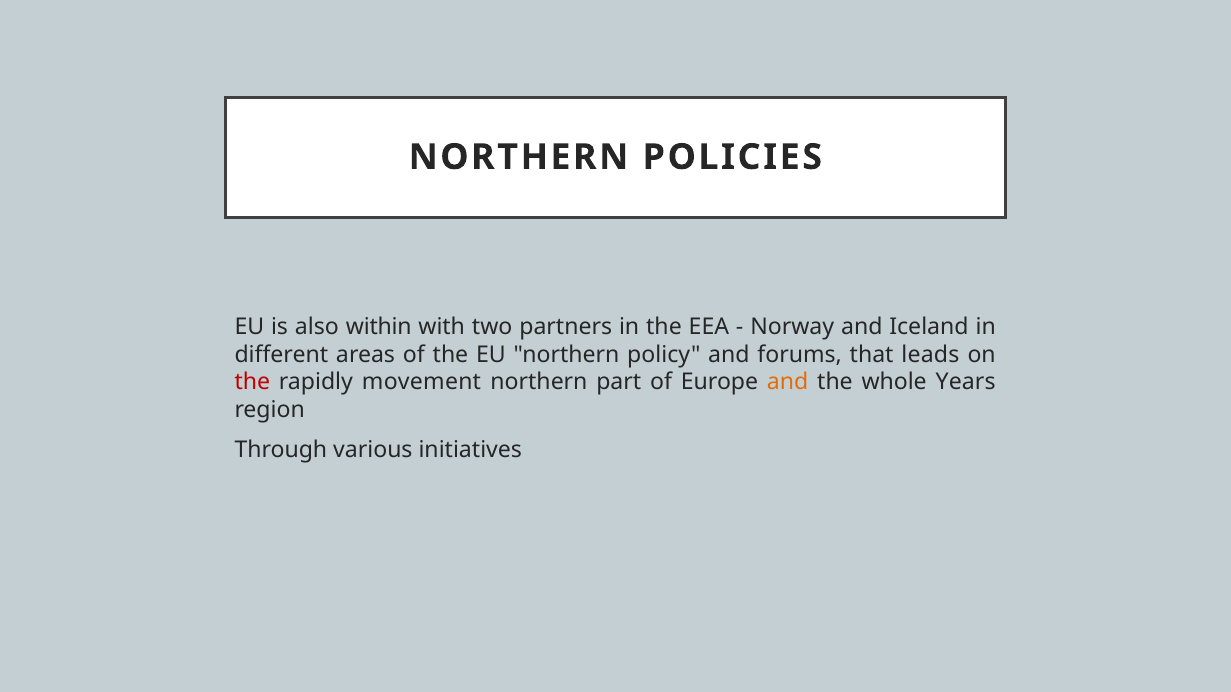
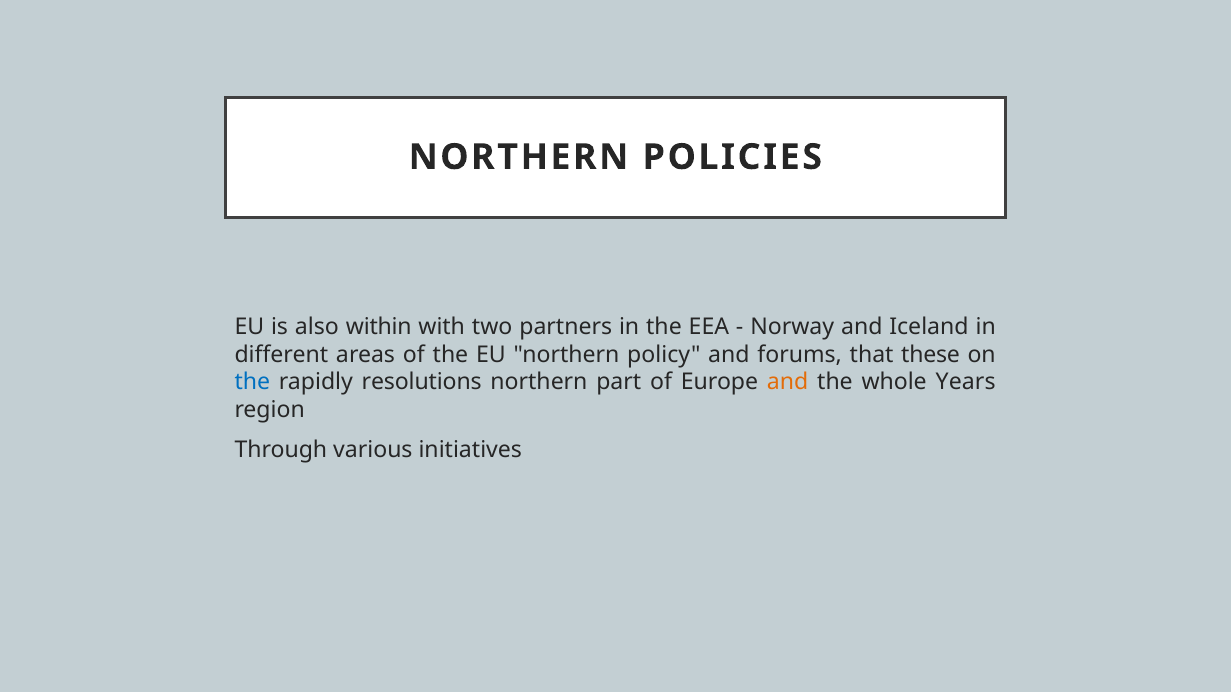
leads: leads -> these
the at (252, 382) colour: red -> blue
movement: movement -> resolutions
